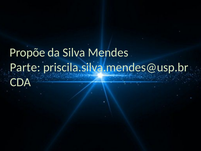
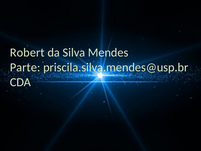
Propõe: Propõe -> Robert
